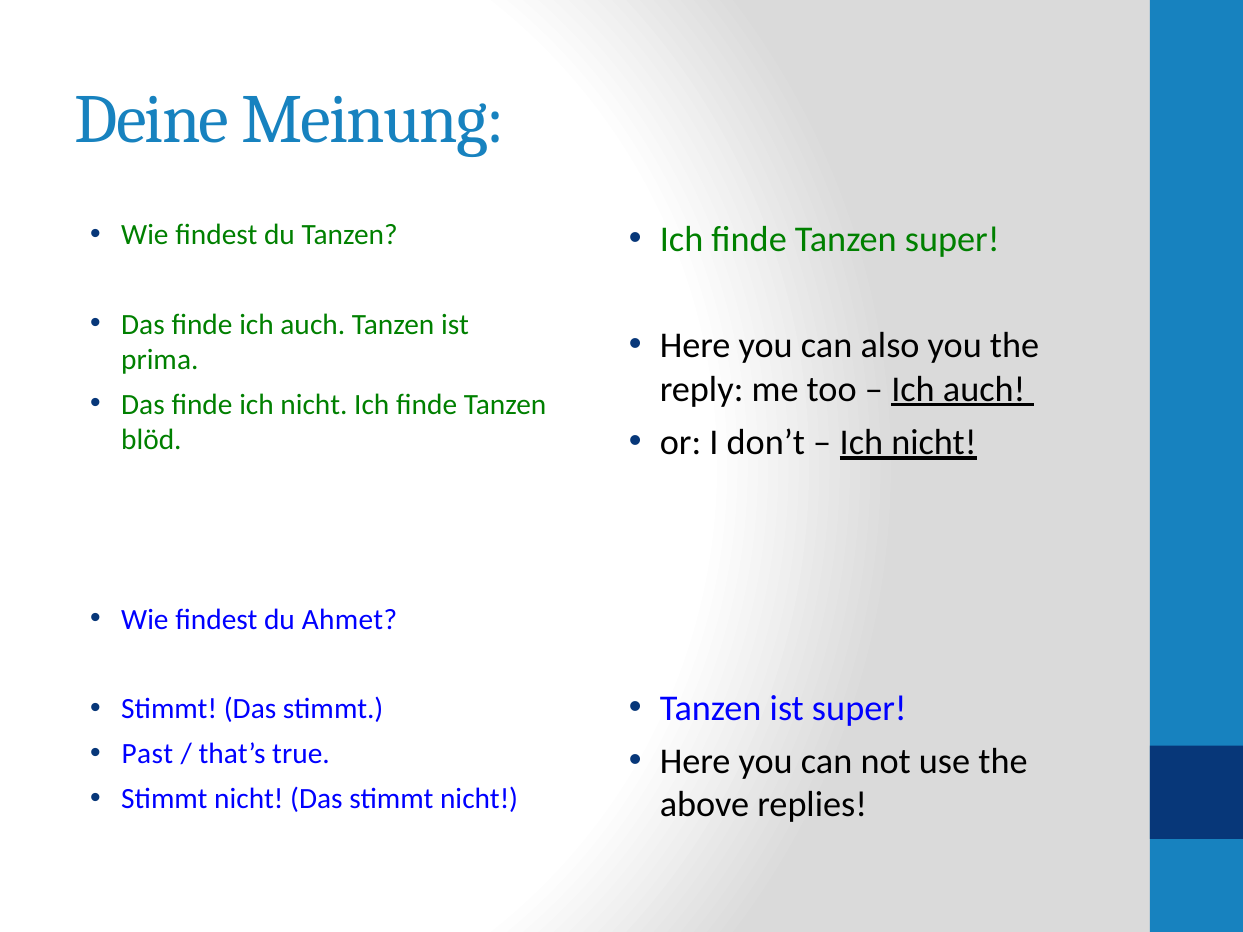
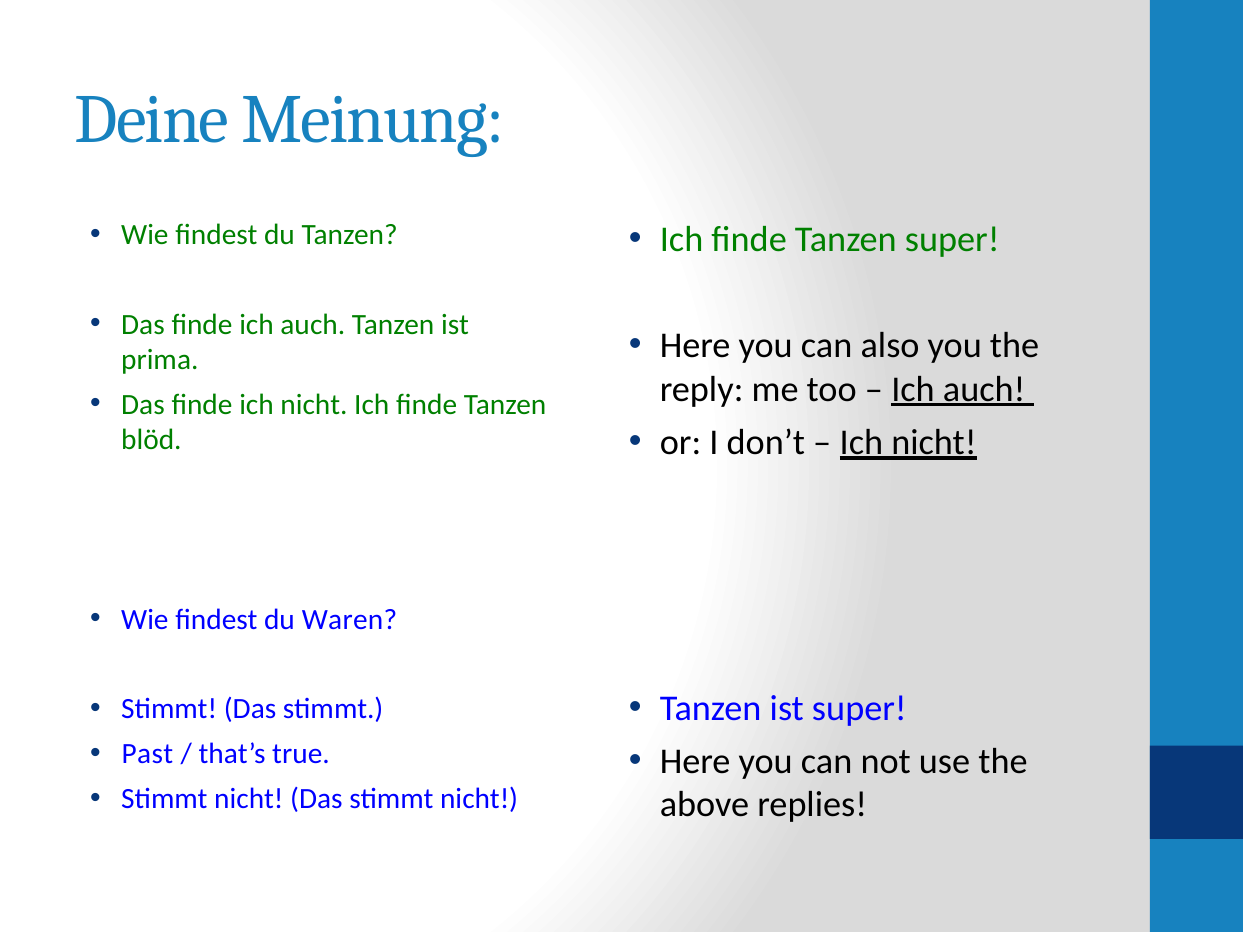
Ahmet: Ahmet -> Waren
